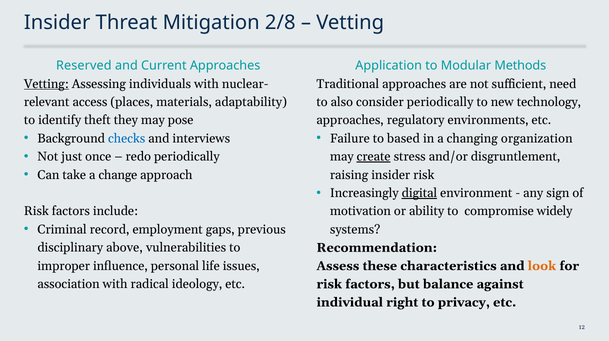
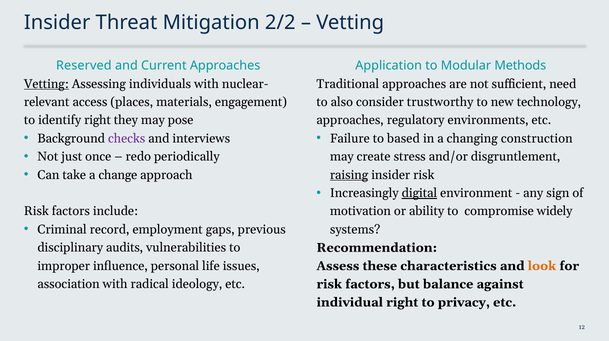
2/8: 2/8 -> 2/2
adaptability: adaptability -> engagement
consider periodically: periodically -> trustworthy
identify theft: theft -> right
checks colour: blue -> purple
organization: organization -> construction
create underline: present -> none
raising underline: none -> present
above: above -> audits
